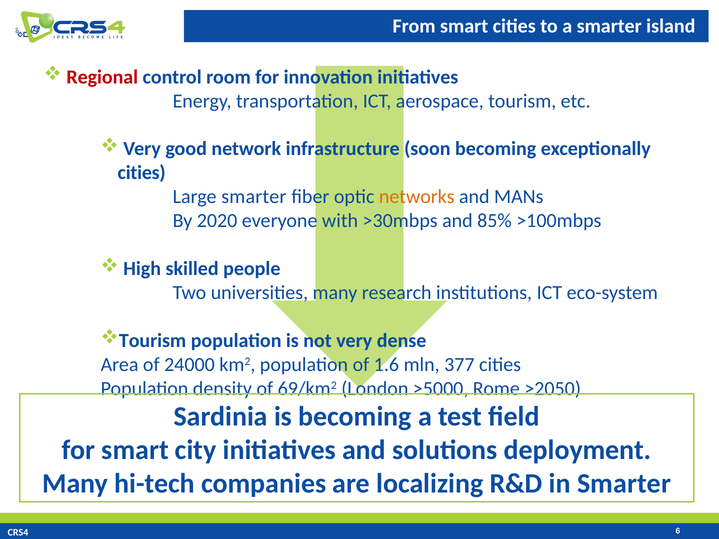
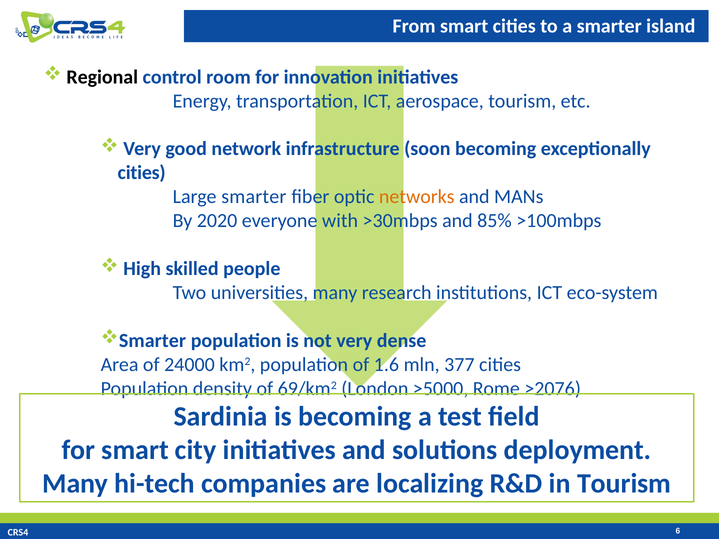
Regional colour: red -> black
Tourism at (153, 341): Tourism -> Smarter
>2050: >2050 -> >2076
in Smarter: Smarter -> Tourism
